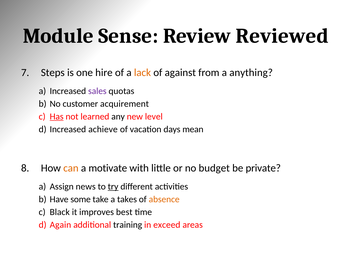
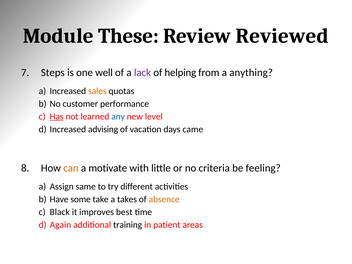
Sense: Sense -> These
hire: hire -> well
lack colour: orange -> purple
against: against -> helping
sales colour: purple -> orange
acquirement: acquirement -> performance
any colour: black -> blue
achieve: achieve -> advising
mean: mean -> came
budget: budget -> criteria
private: private -> feeling
news: news -> same
try underline: present -> none
exceed: exceed -> patient
